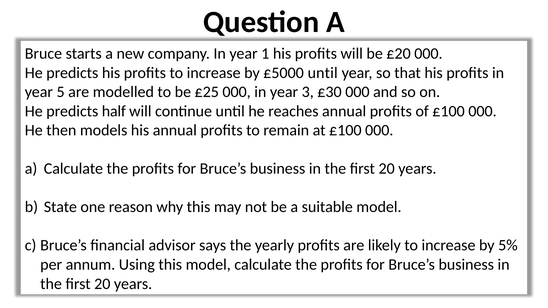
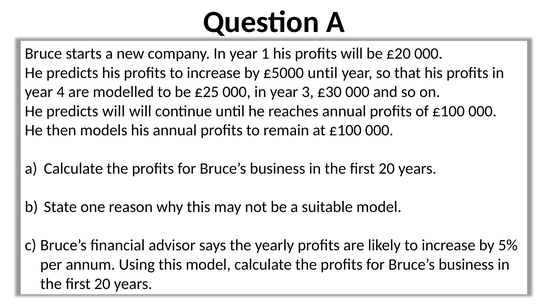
5: 5 -> 4
predicts half: half -> will
